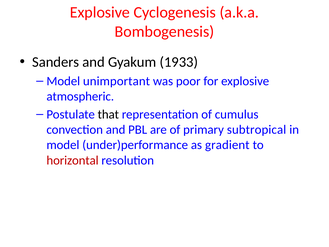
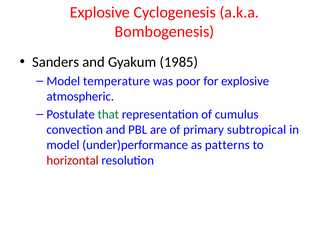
1933: 1933 -> 1985
unimportant: unimportant -> temperature
that colour: black -> green
gradient: gradient -> patterns
